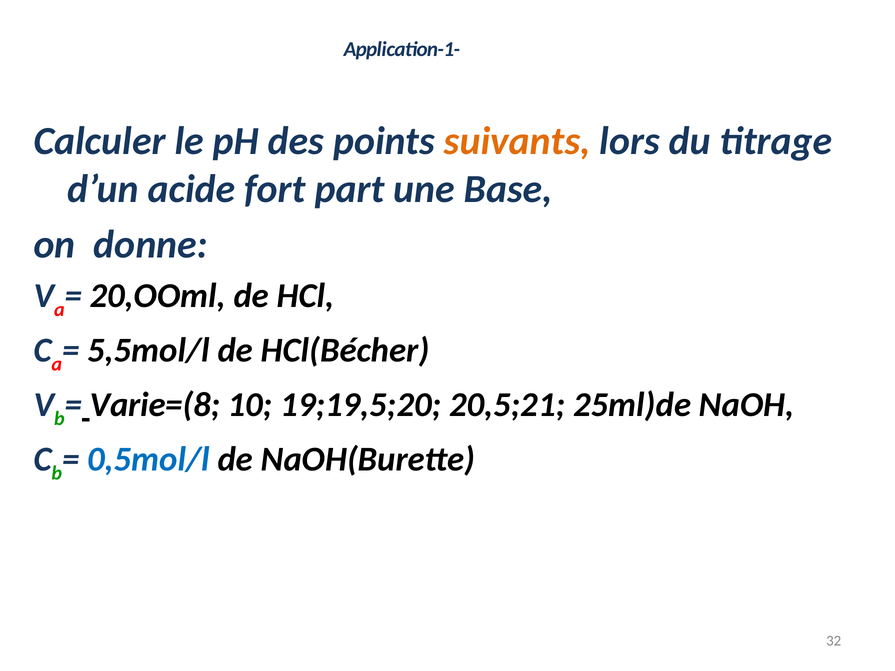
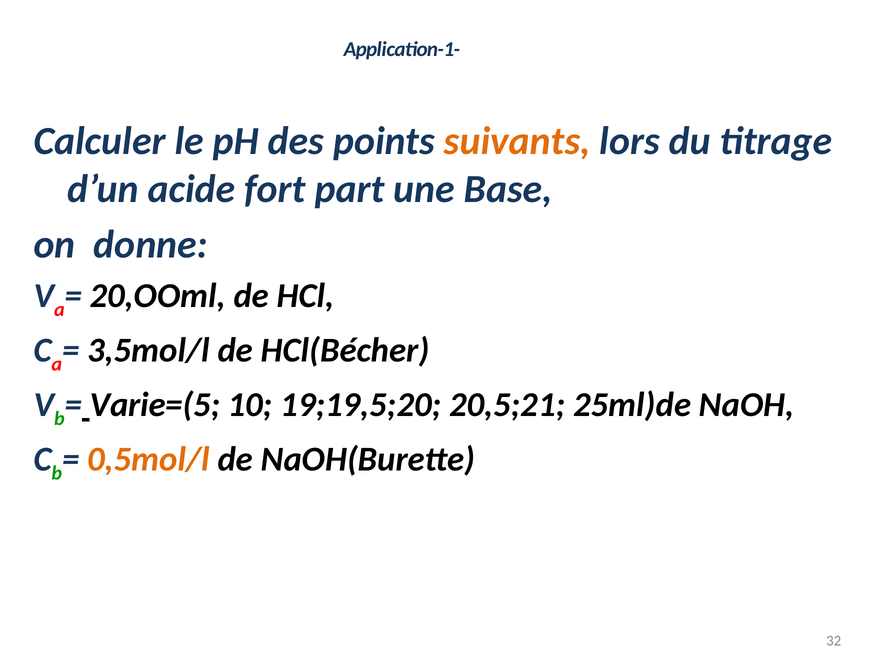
5,5mol/l: 5,5mol/l -> 3,5mol/l
Varie=(8: Varie=(8 -> Varie=(5
0,5mol/l colour: blue -> orange
